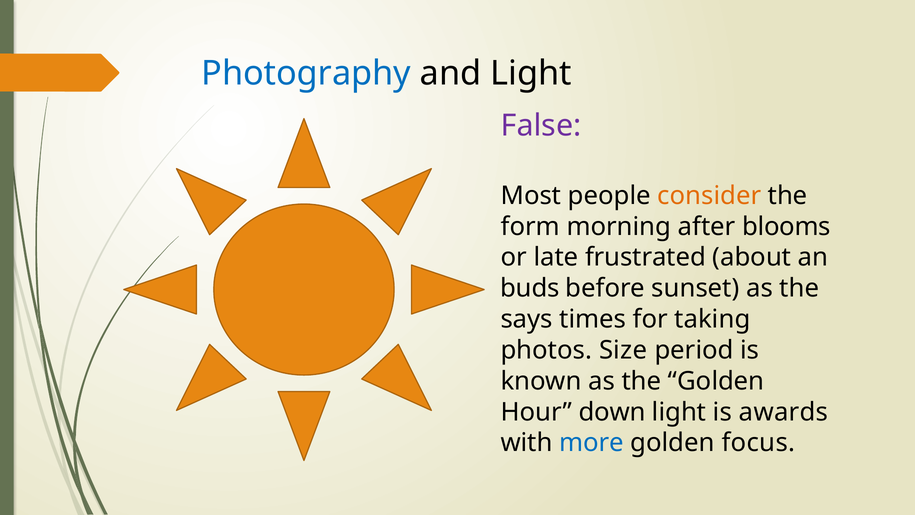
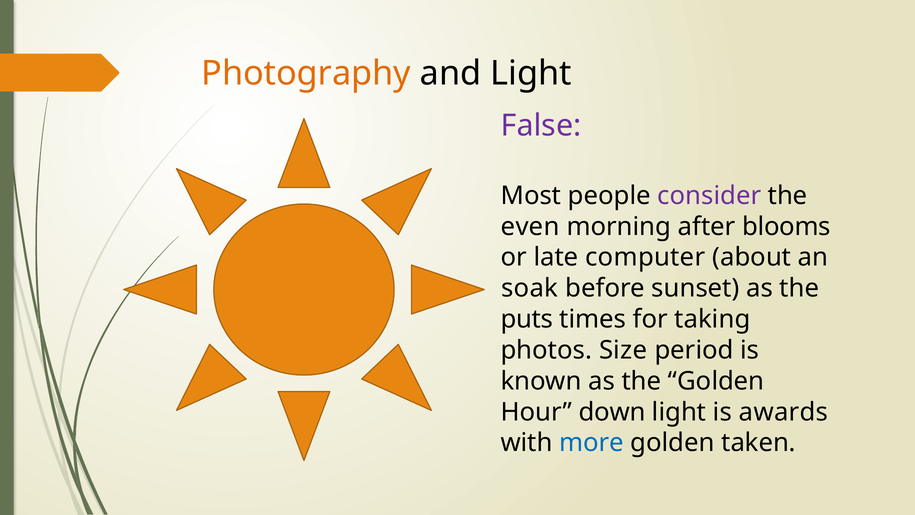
Photography colour: blue -> orange
consider colour: orange -> purple
form: form -> even
frustrated: frustrated -> computer
buds: buds -> soak
says: says -> puts
focus: focus -> taken
